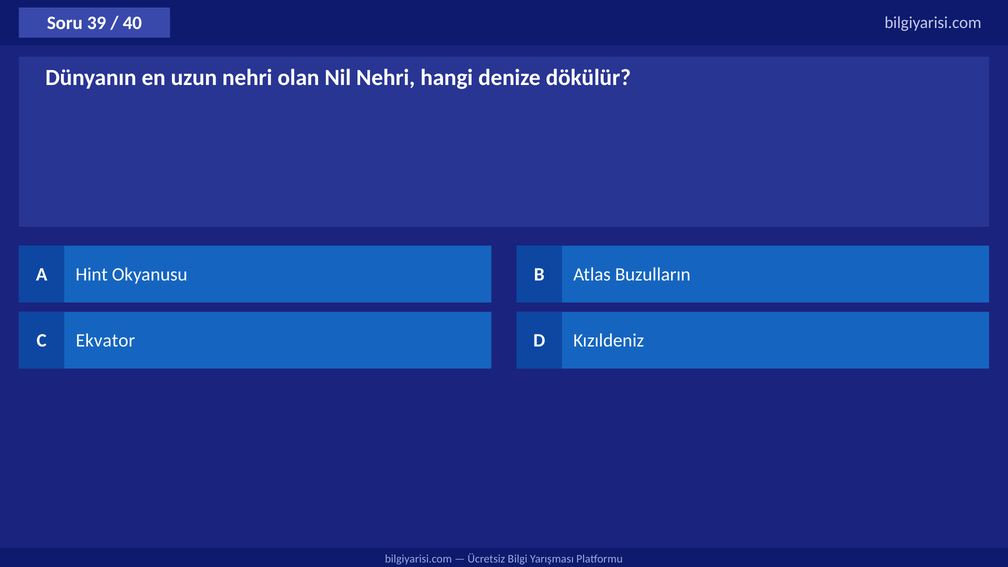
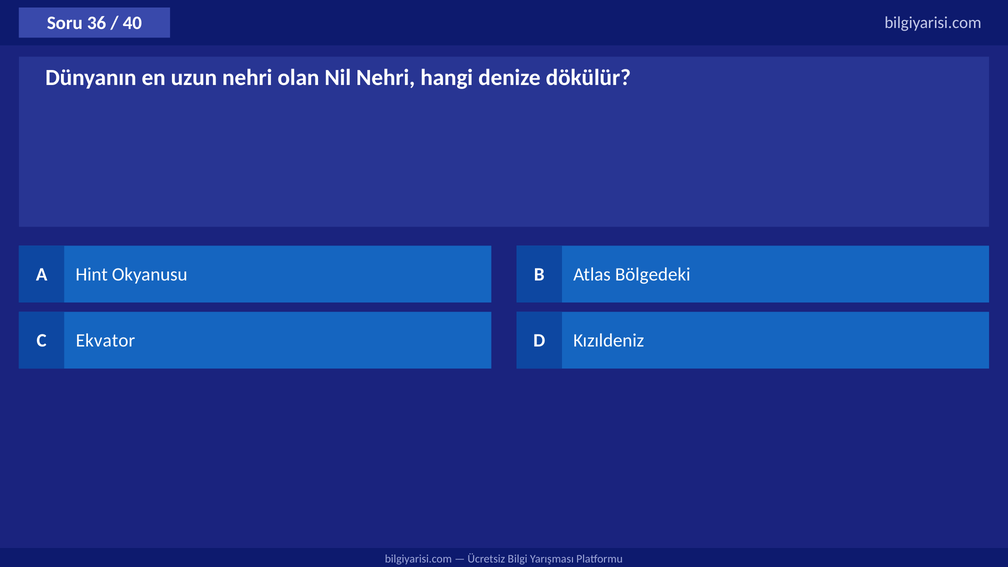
39: 39 -> 36
Buzulların: Buzulların -> Bölgedeki
